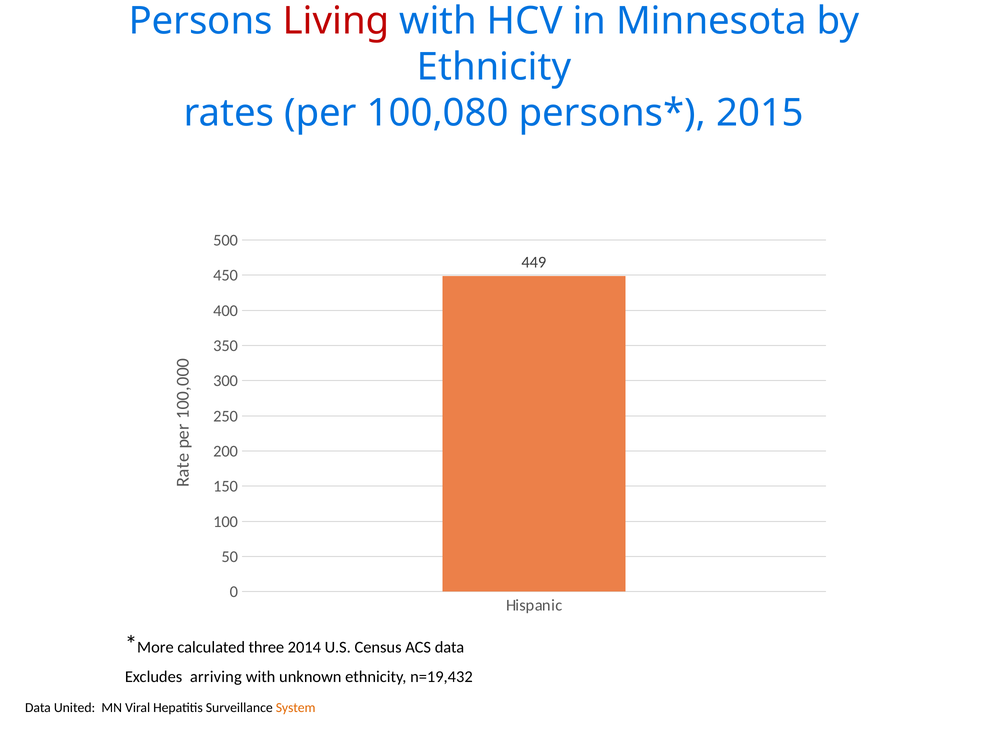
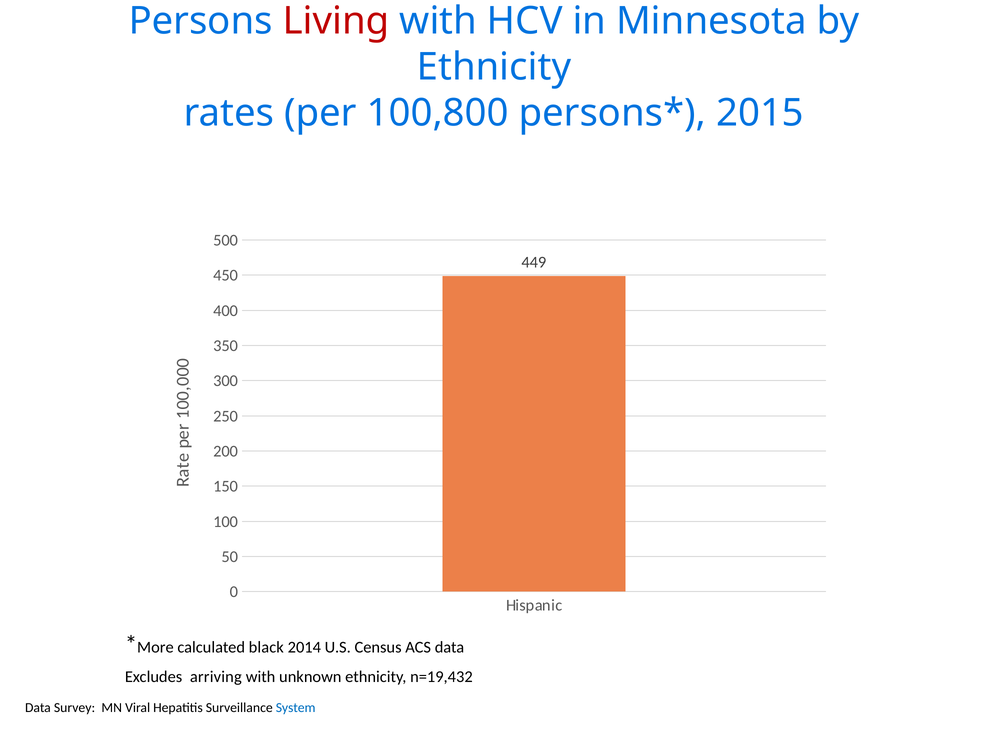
100,080: 100,080 -> 100,800
three: three -> black
United: United -> Survey
System colour: orange -> blue
